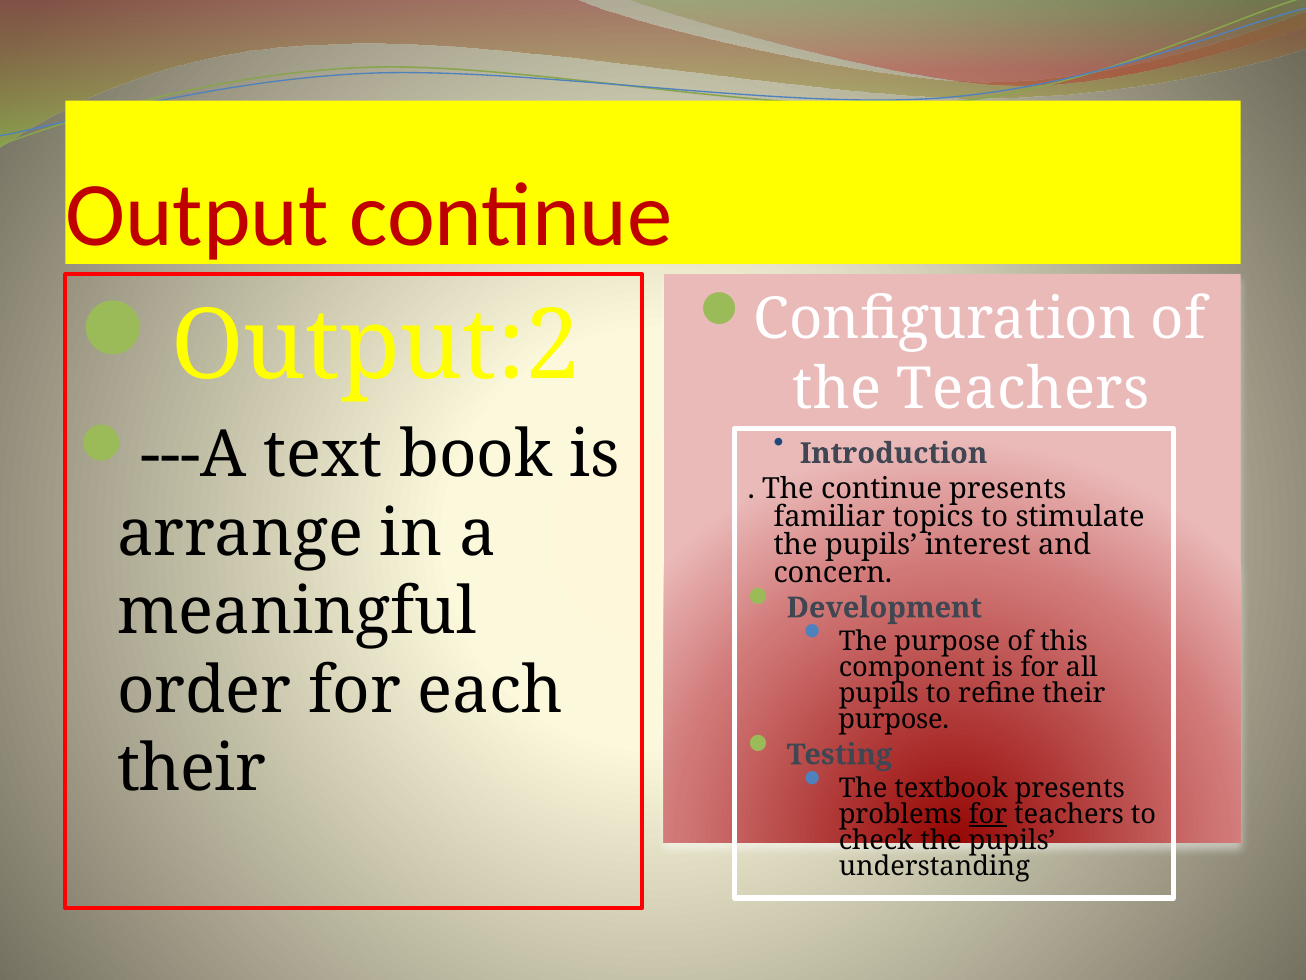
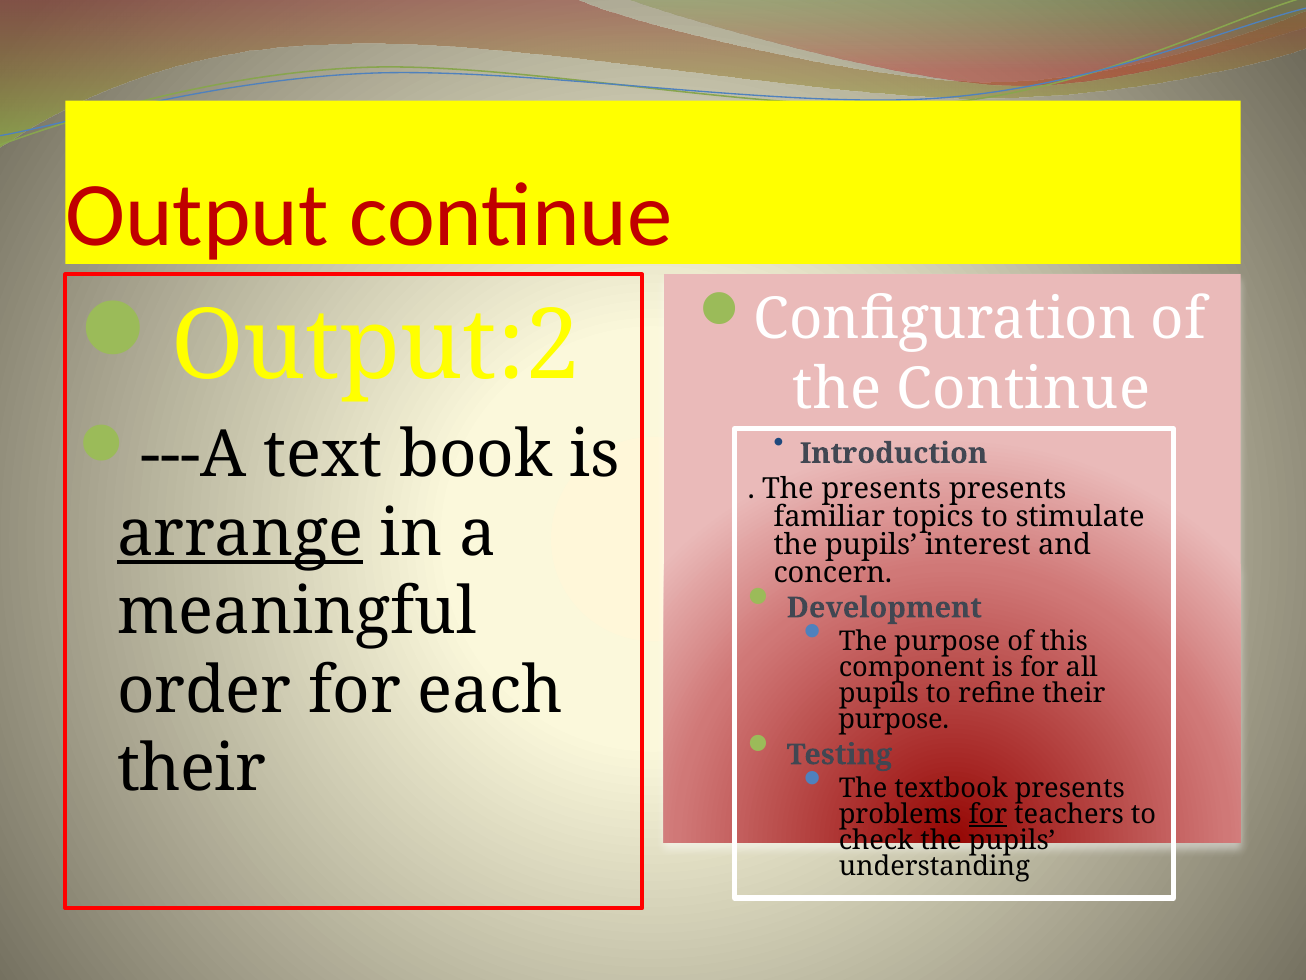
the Teachers: Teachers -> Continue
The continue: continue -> presents
arrange underline: none -> present
